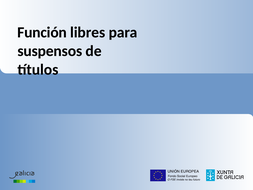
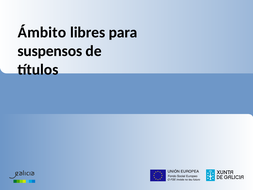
Función: Función -> Ámbito
